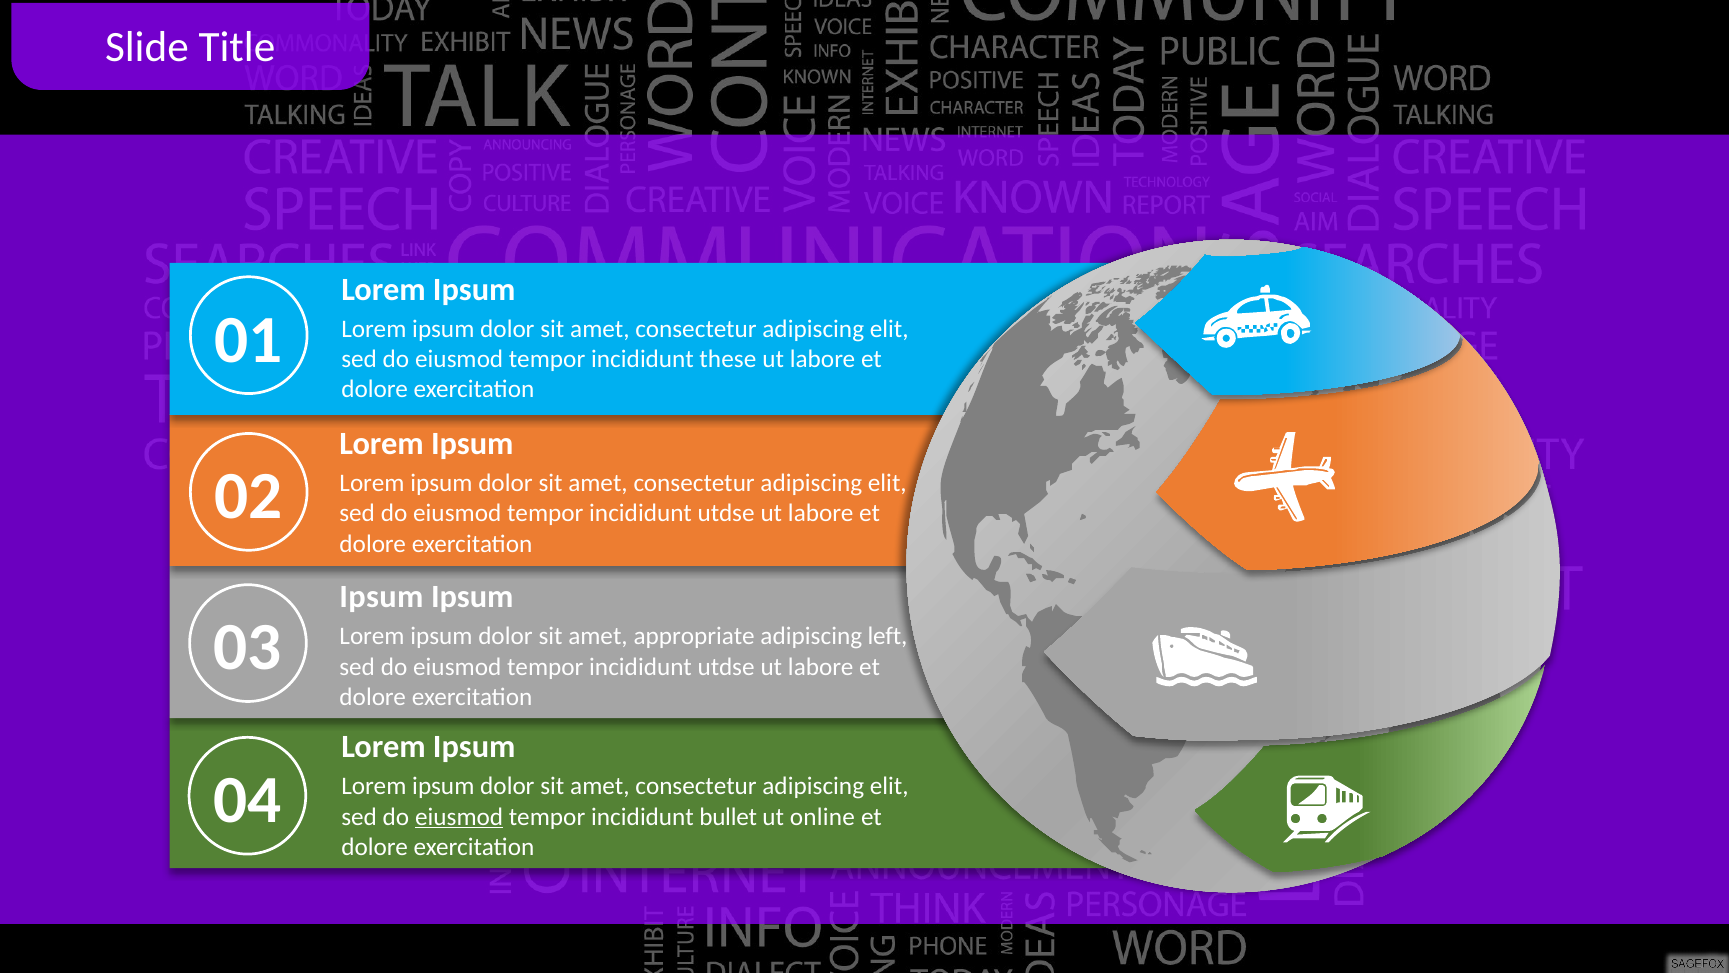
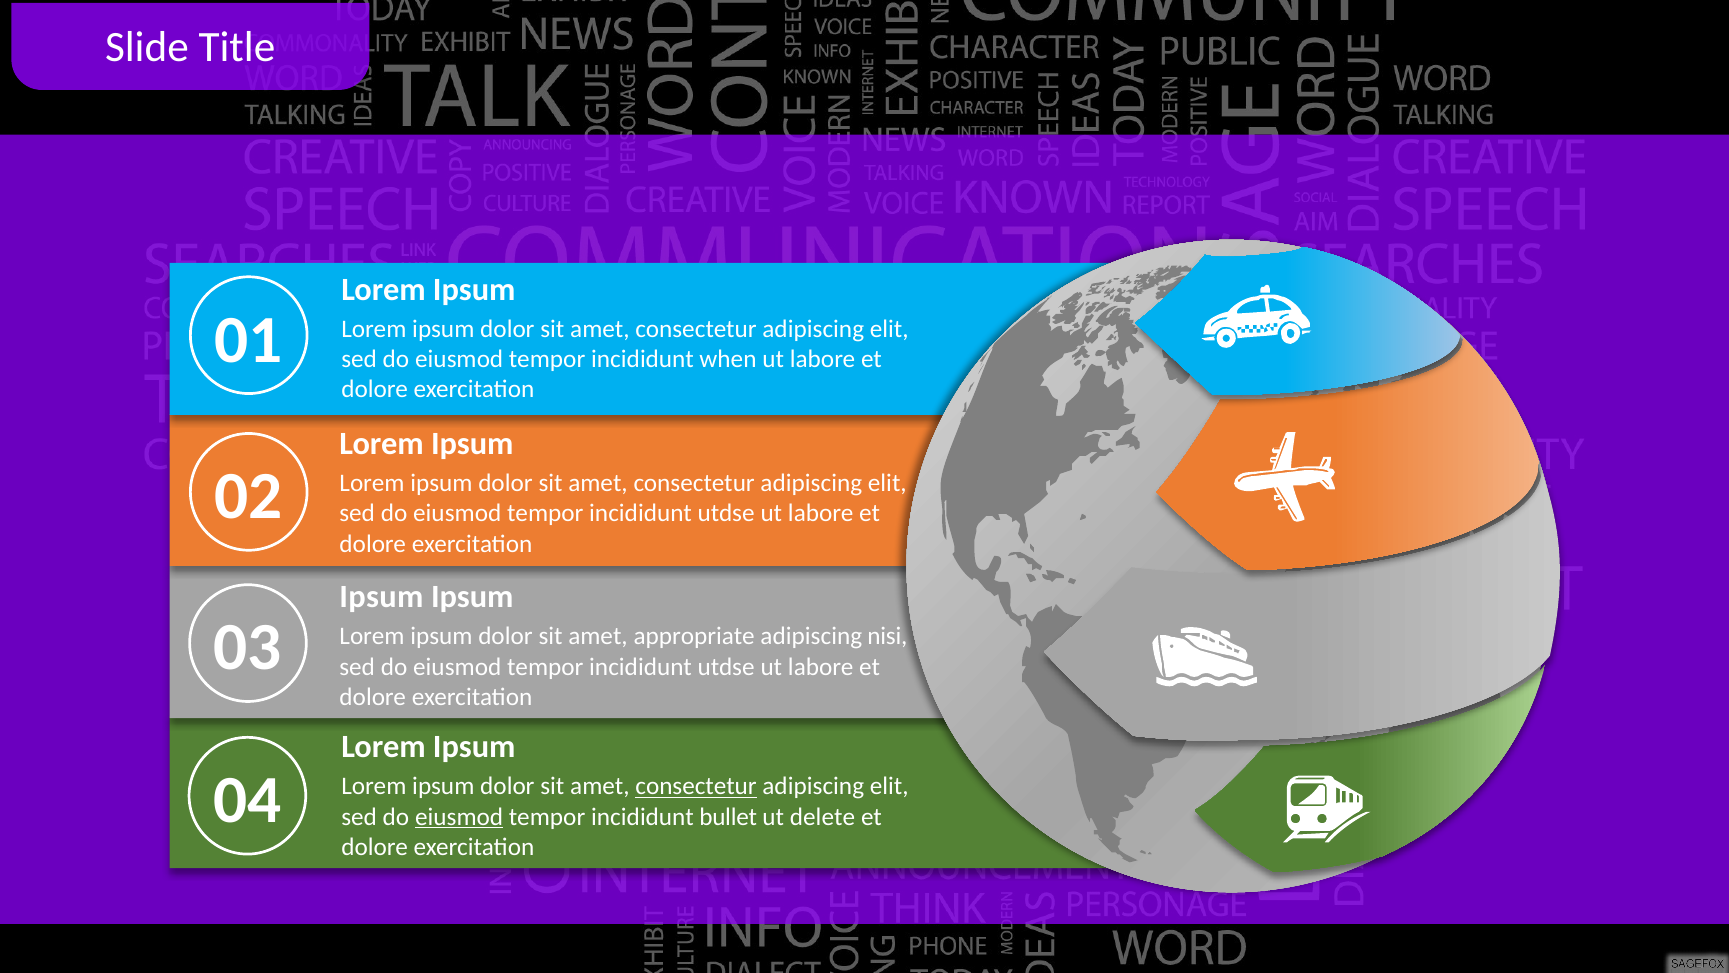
these: these -> when
left: left -> nisi
consectetur at (696, 786) underline: none -> present
online: online -> delete
